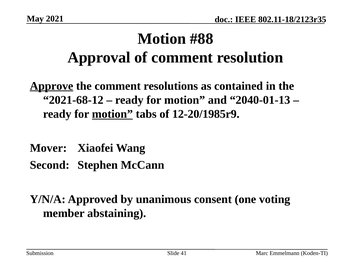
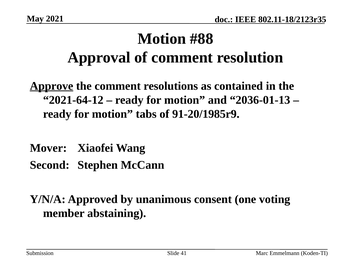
2021-68-12: 2021-68-12 -> 2021-64-12
2040-01-13: 2040-01-13 -> 2036-01-13
motion at (112, 114) underline: present -> none
12-20/1985r9: 12-20/1985r9 -> 91-20/1985r9
